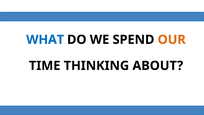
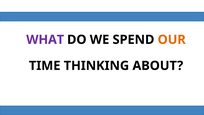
WHAT colour: blue -> purple
